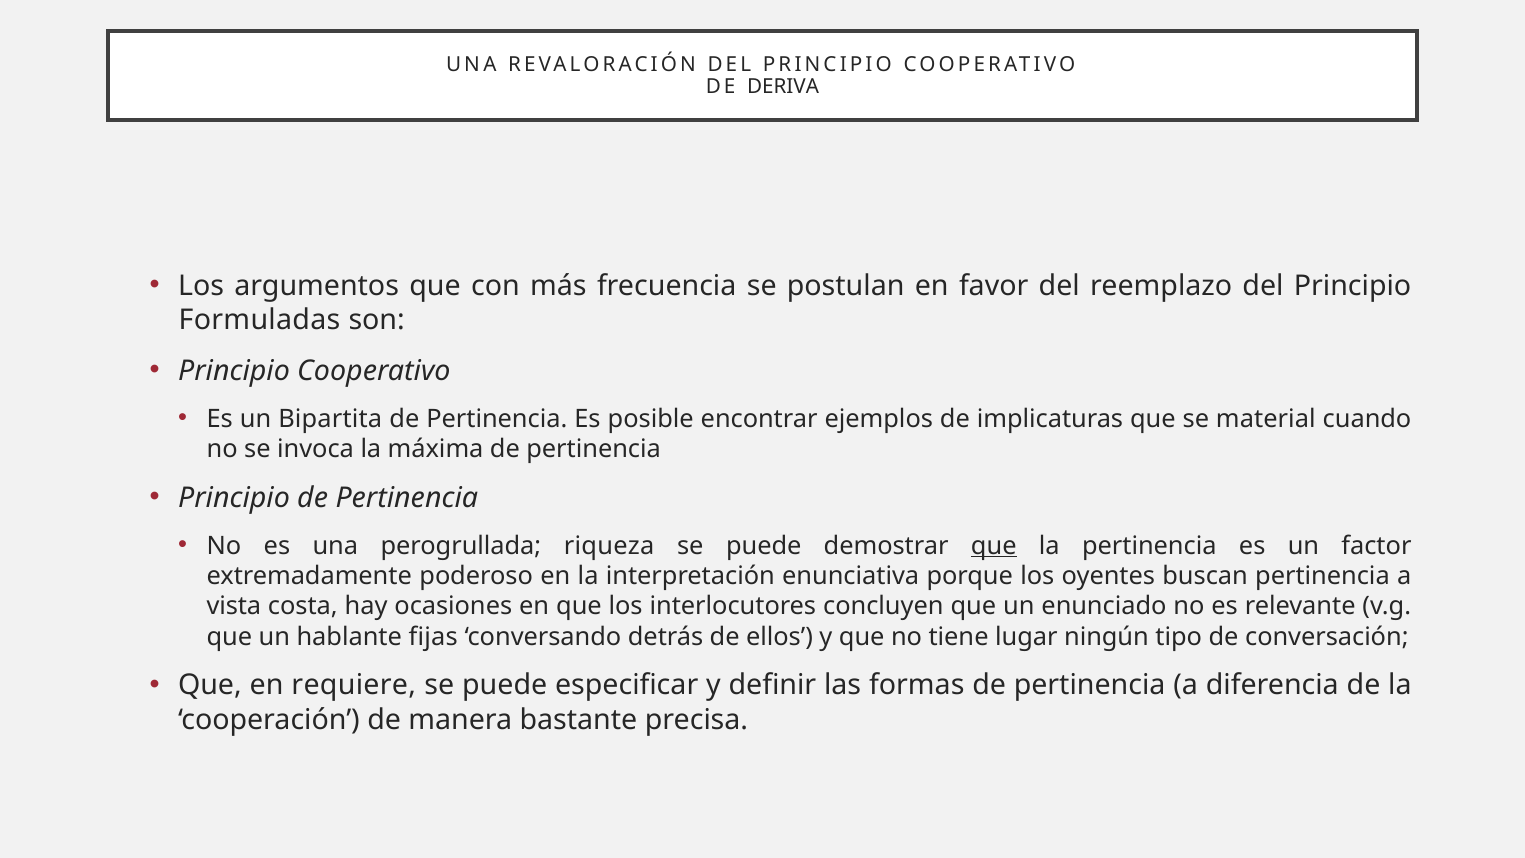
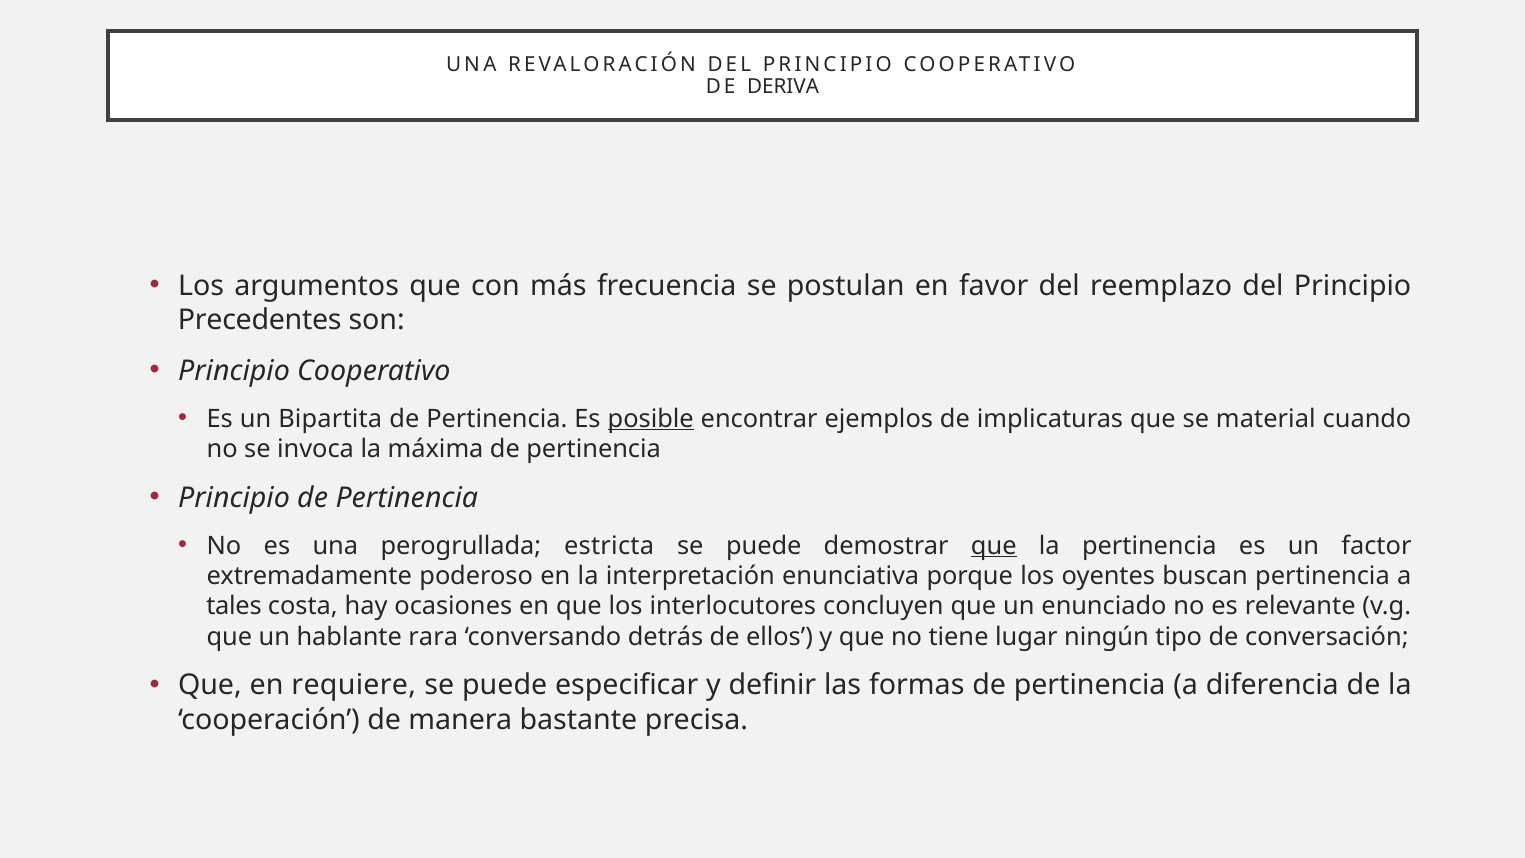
Formuladas: Formuladas -> Precedentes
posible underline: none -> present
riqueza: riqueza -> estricta
vista: vista -> tales
fijas: fijas -> rara
